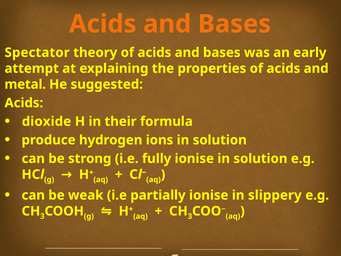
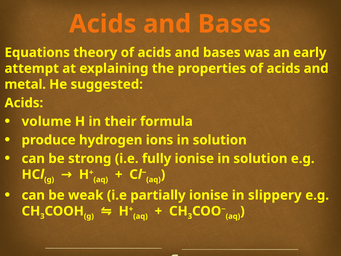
Spectator: Spectator -> Equations
dioxide: dioxide -> volume
